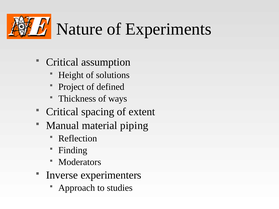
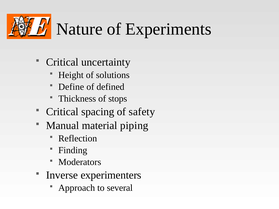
assumption: assumption -> uncertainty
Project: Project -> Define
ways: ways -> stops
extent: extent -> safety
studies: studies -> several
